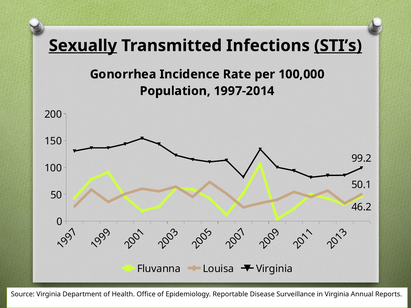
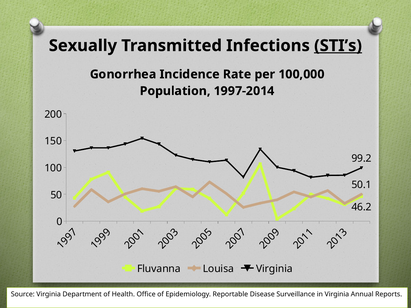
Sexually underline: present -> none
